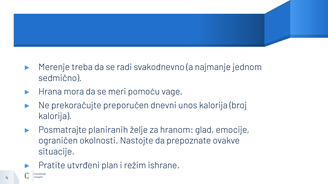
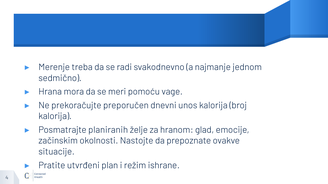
ograničen: ograničen -> začinskim
